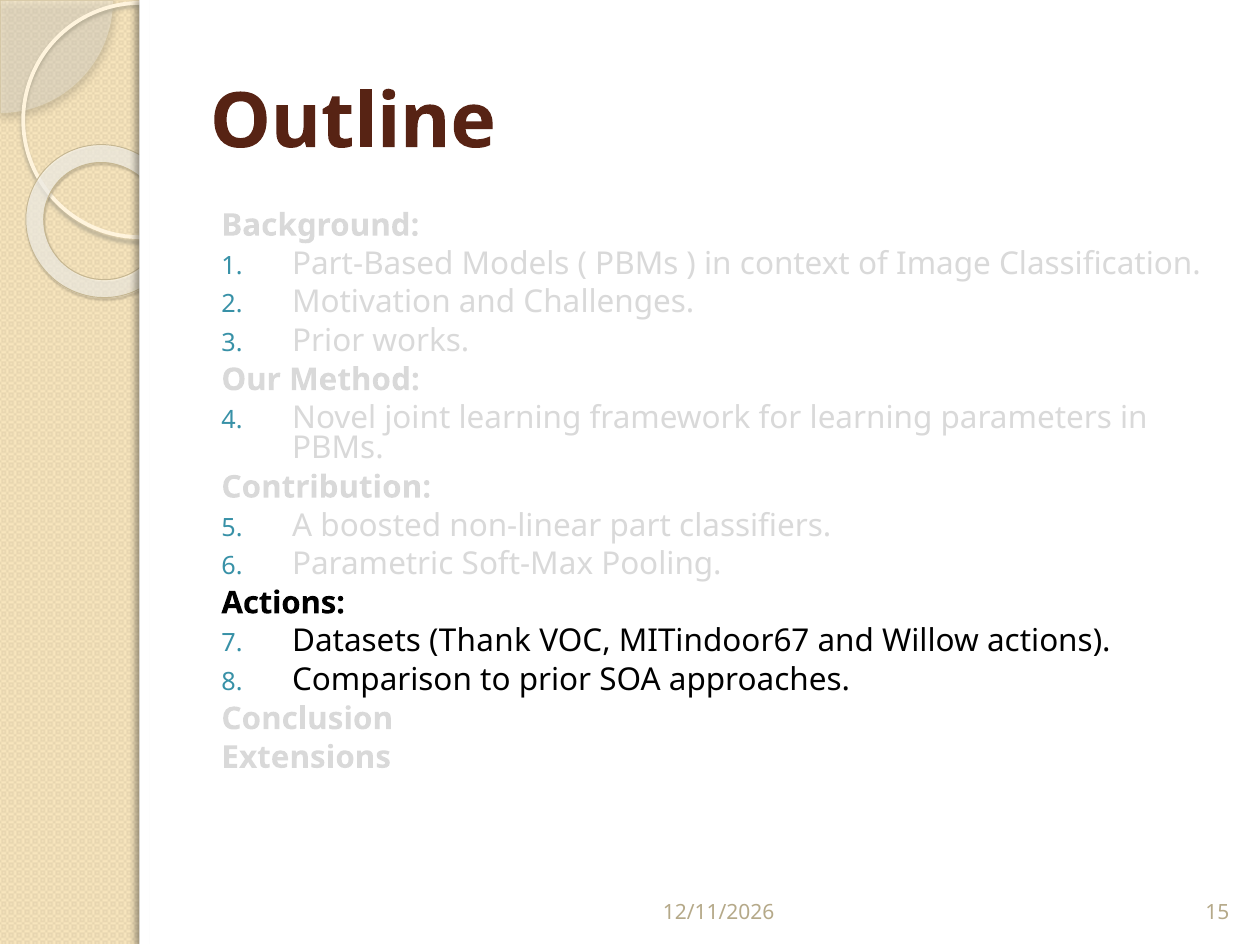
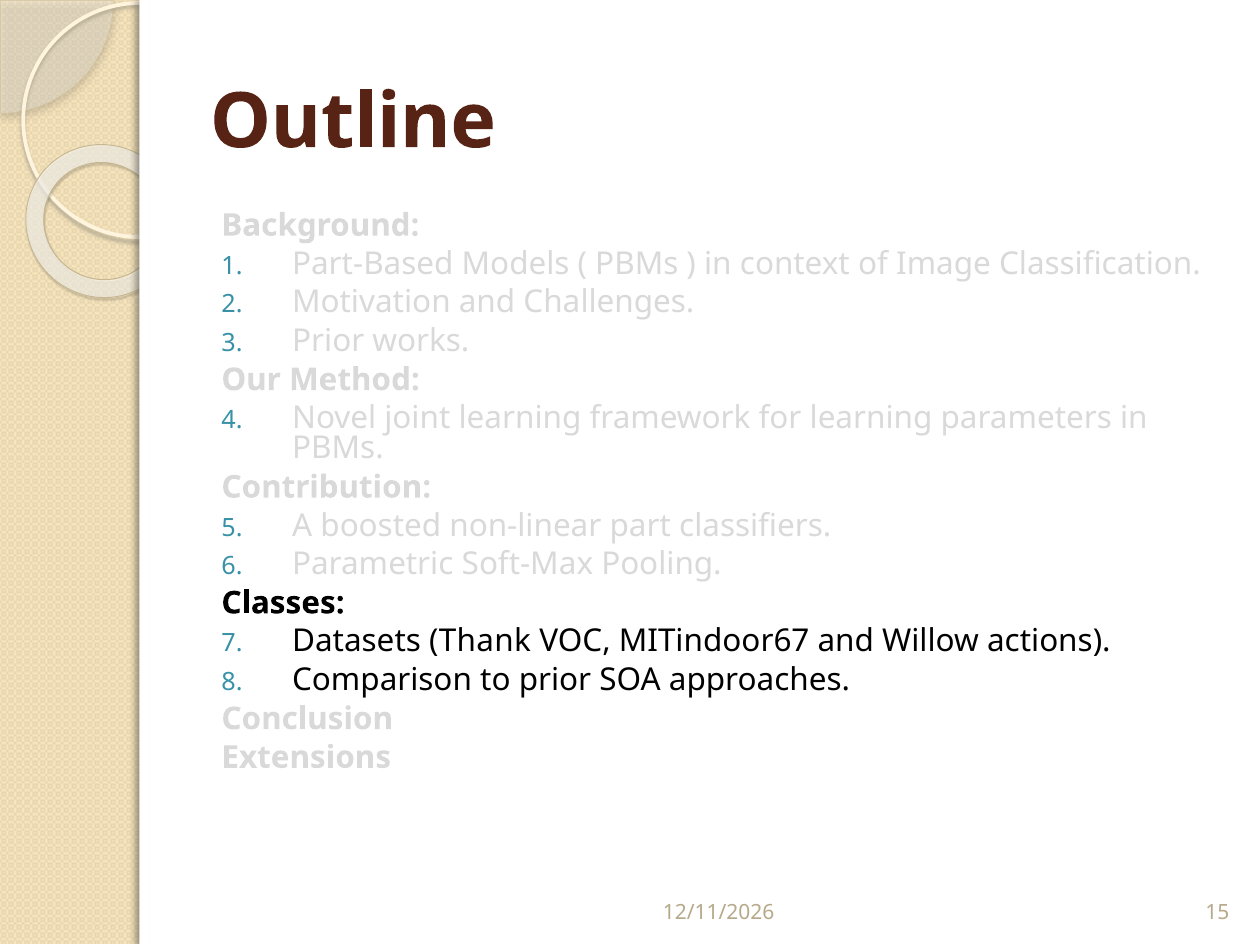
Actions at (283, 603): Actions -> Classes
